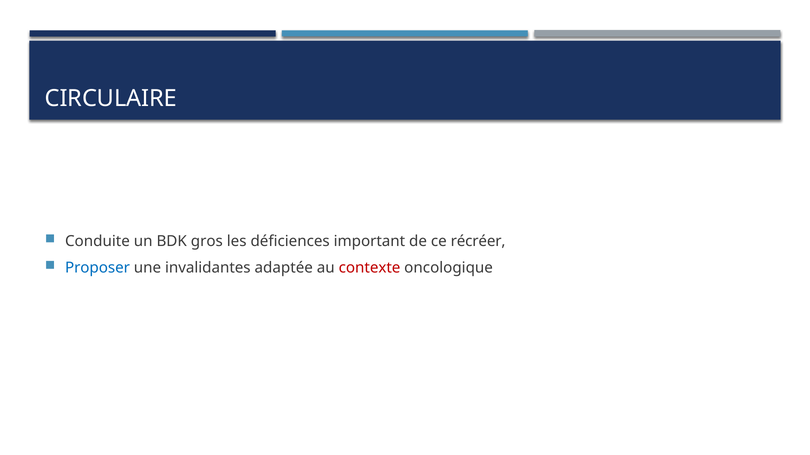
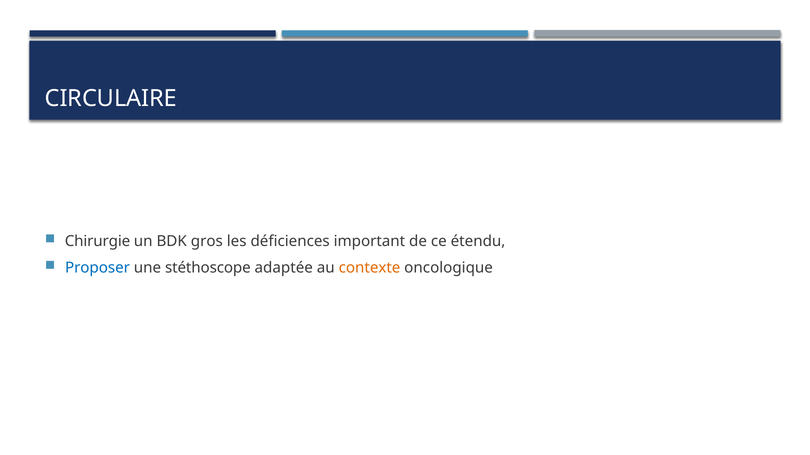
Conduite: Conduite -> Chirurgie
récréer: récréer -> étendu
invalidantes: invalidantes -> stéthoscope
contexte colour: red -> orange
